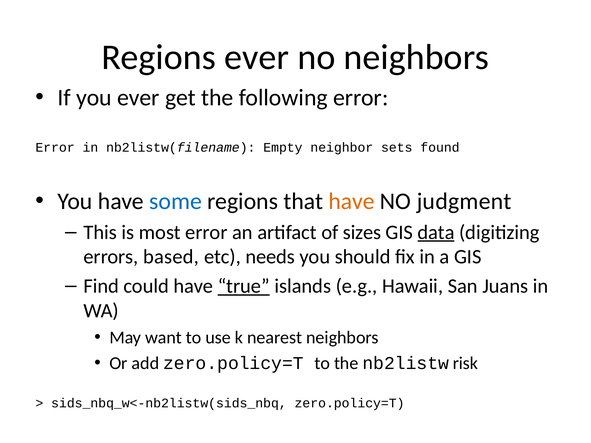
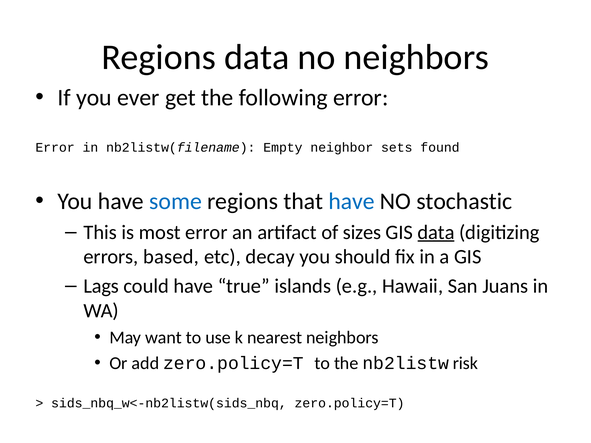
Regions ever: ever -> data
have at (351, 201) colour: orange -> blue
judgment: judgment -> stochastic
needs: needs -> decay
Find: Find -> Lags
true underline: present -> none
